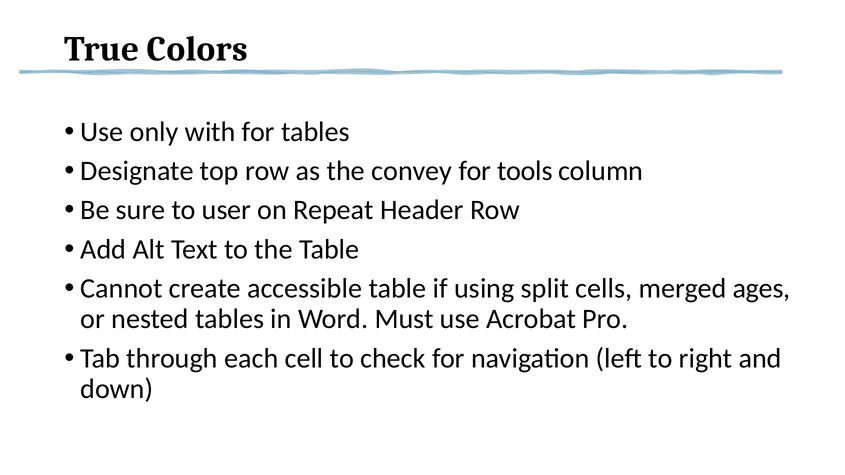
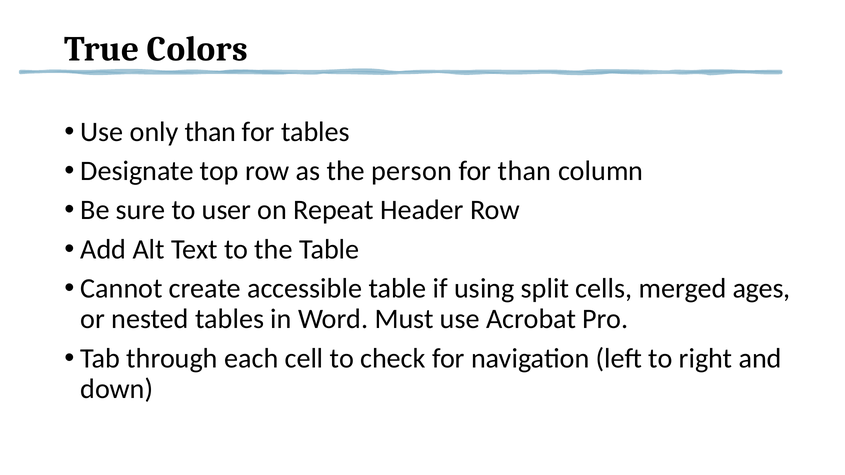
only with: with -> than
convey: convey -> person
for tools: tools -> than
